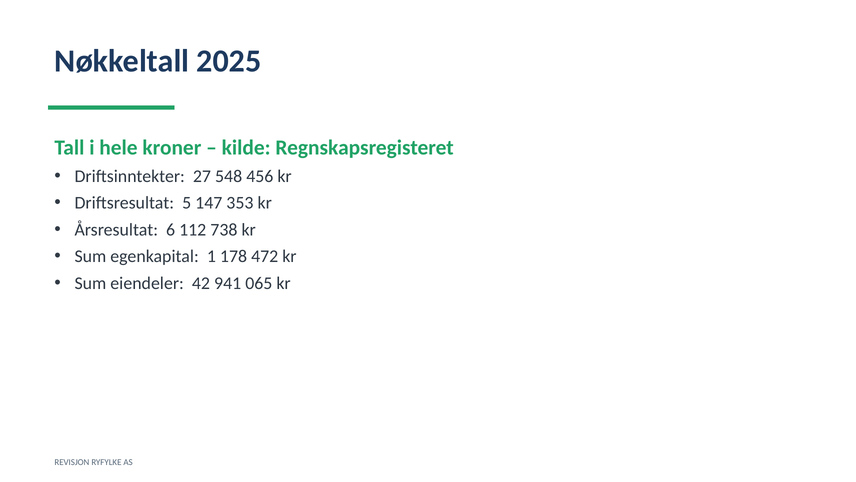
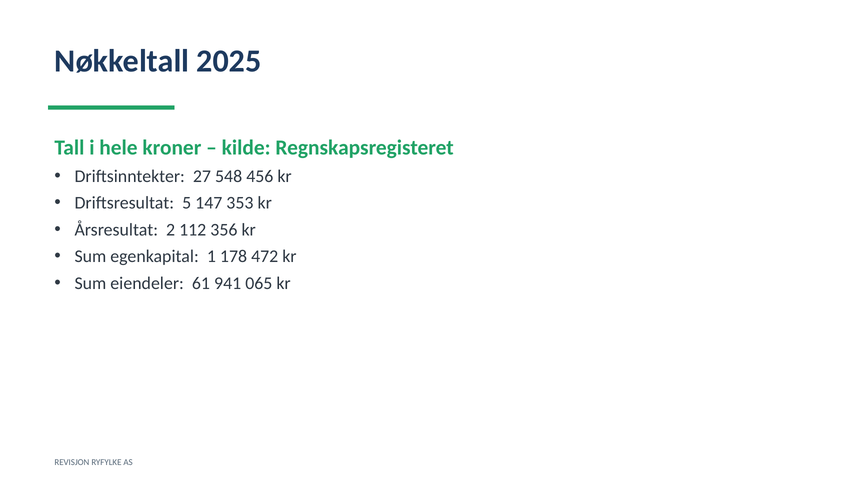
6: 6 -> 2
738: 738 -> 356
42: 42 -> 61
